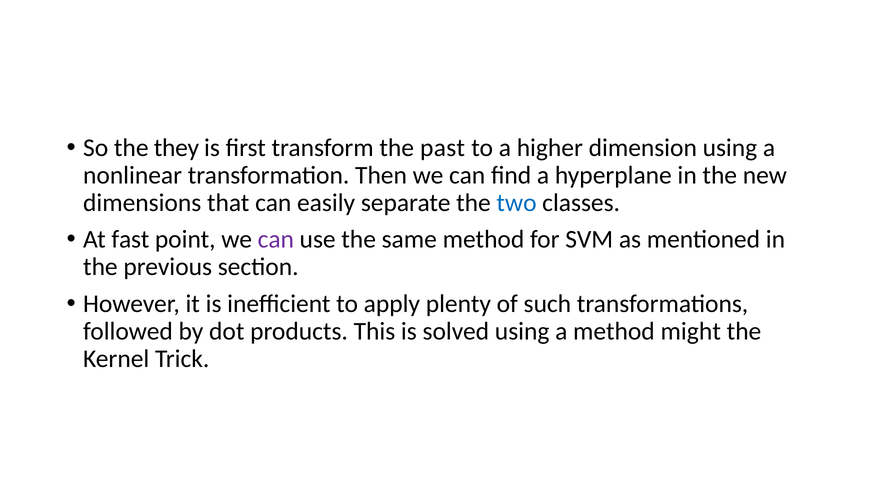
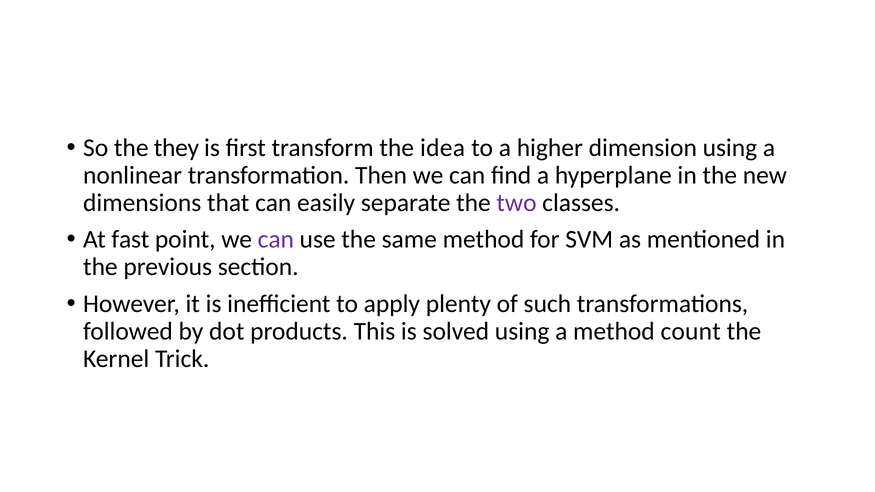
past: past -> idea
two colour: blue -> purple
might: might -> count
